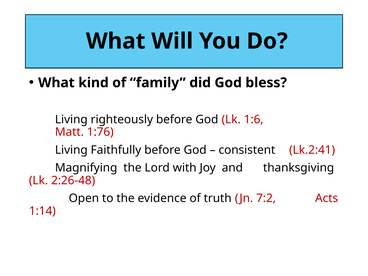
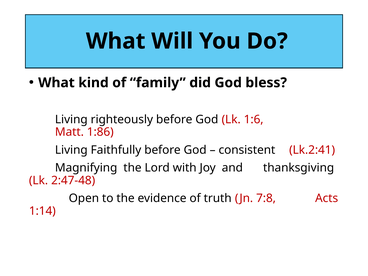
1:76: 1:76 -> 1:86
2:26-48: 2:26-48 -> 2:47-48
7:2: 7:2 -> 7:8
